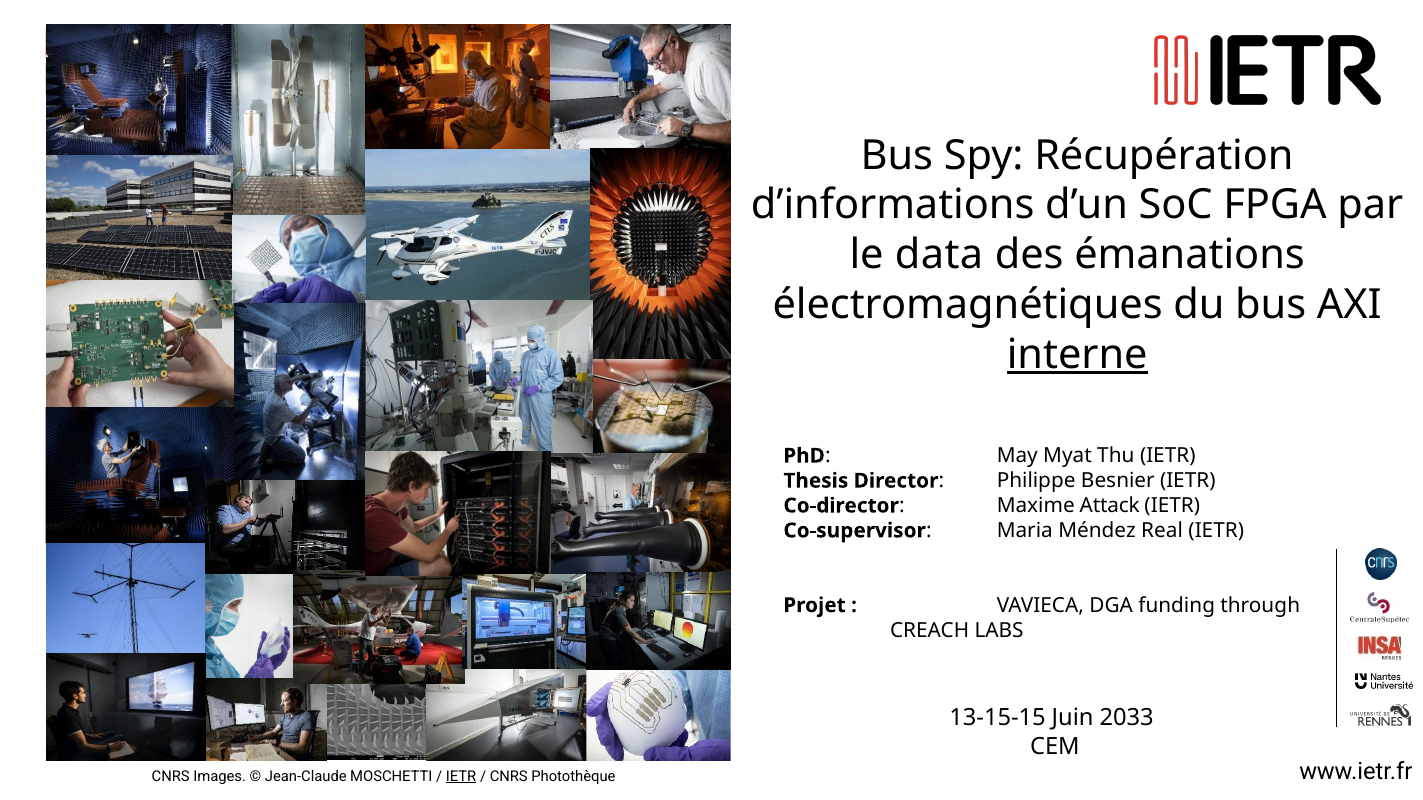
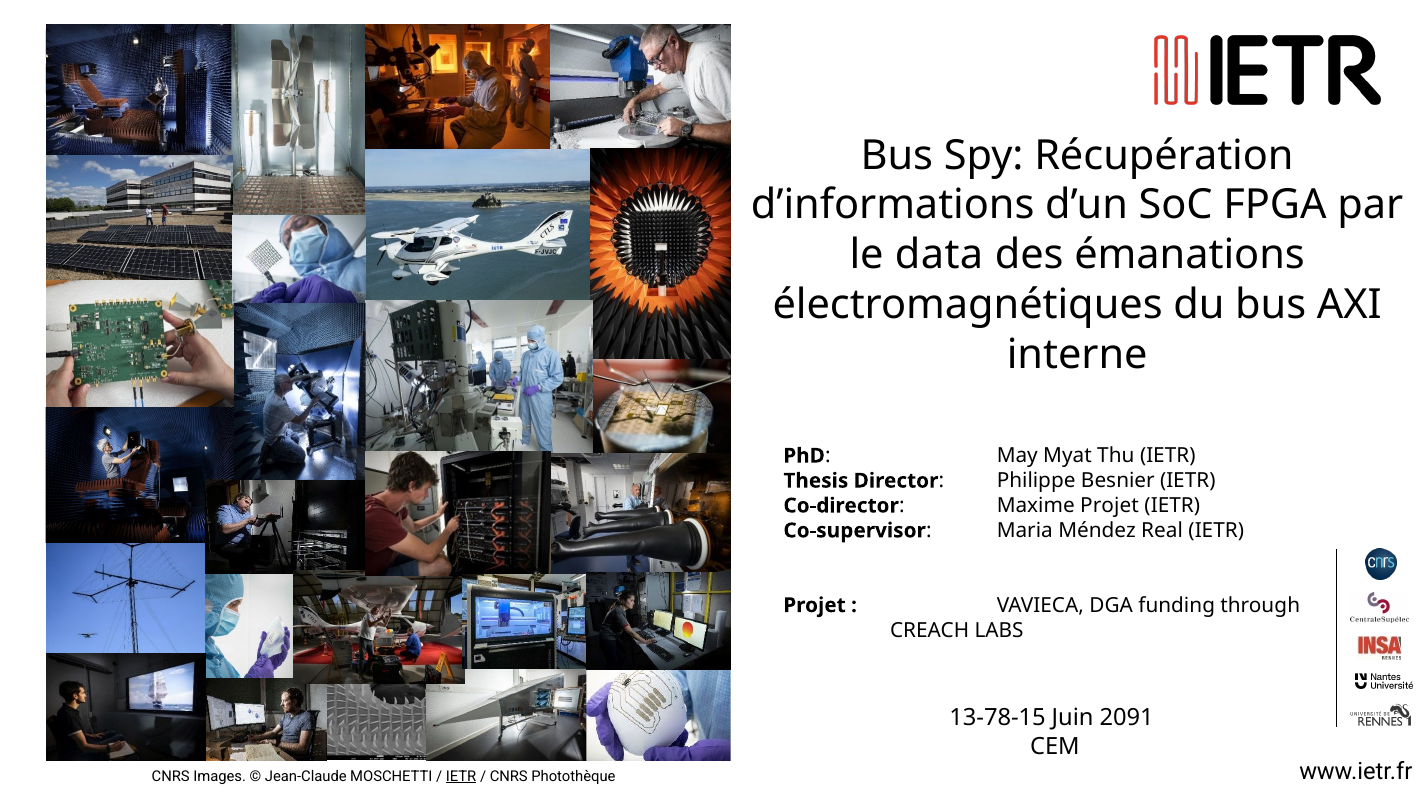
interne underline: present -> none
Maxime Attack: Attack -> Projet
13-15-15: 13-15-15 -> 13-78-15
2033: 2033 -> 2091
